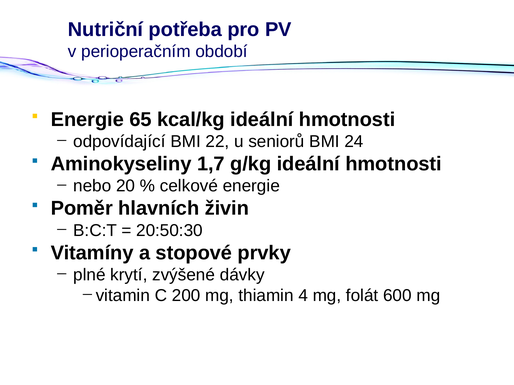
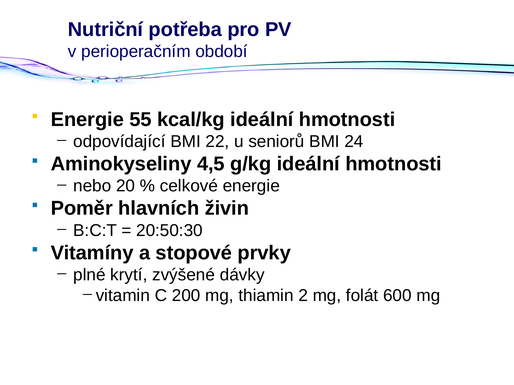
65: 65 -> 55
1,7: 1,7 -> 4,5
4: 4 -> 2
